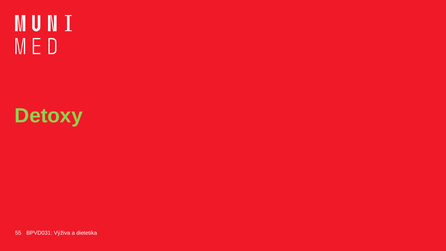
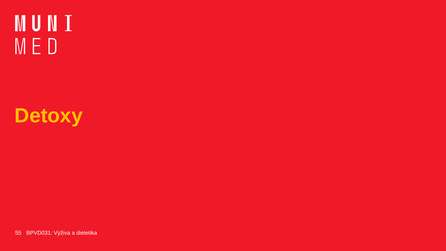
Detoxy colour: light green -> yellow
